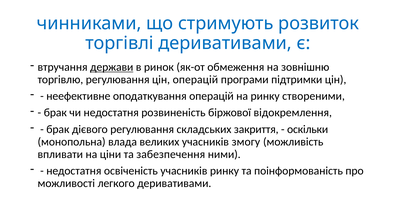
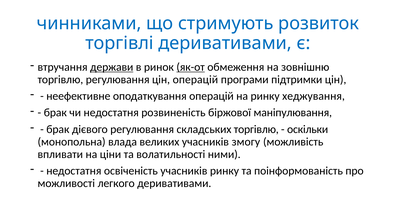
як-от underline: none -> present
створеними: створеними -> хеджування
відокремлення: відокремлення -> маніпулювання
складських закриття: закриття -> торгівлю
забезпечення: забезпечення -> волатильності
